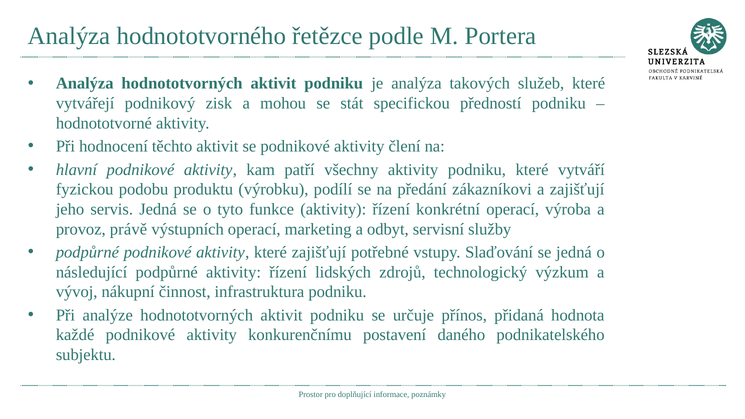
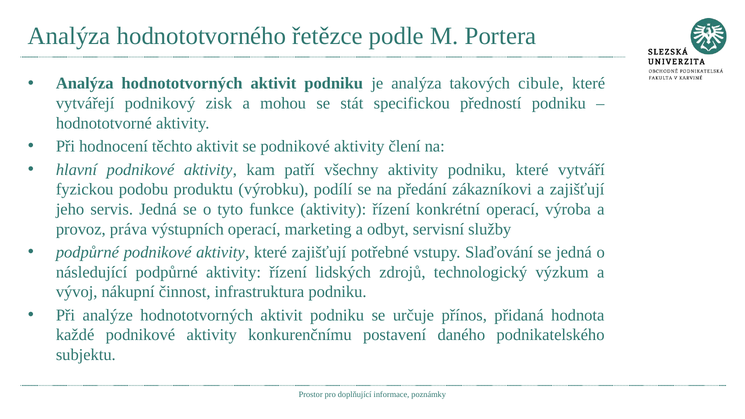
služeb: služeb -> cibule
právě: právě -> práva
